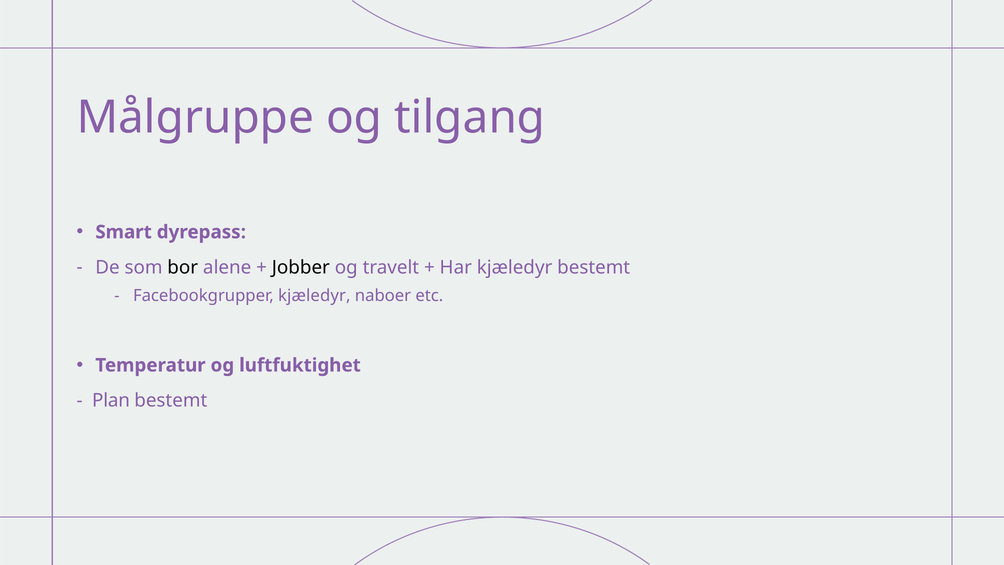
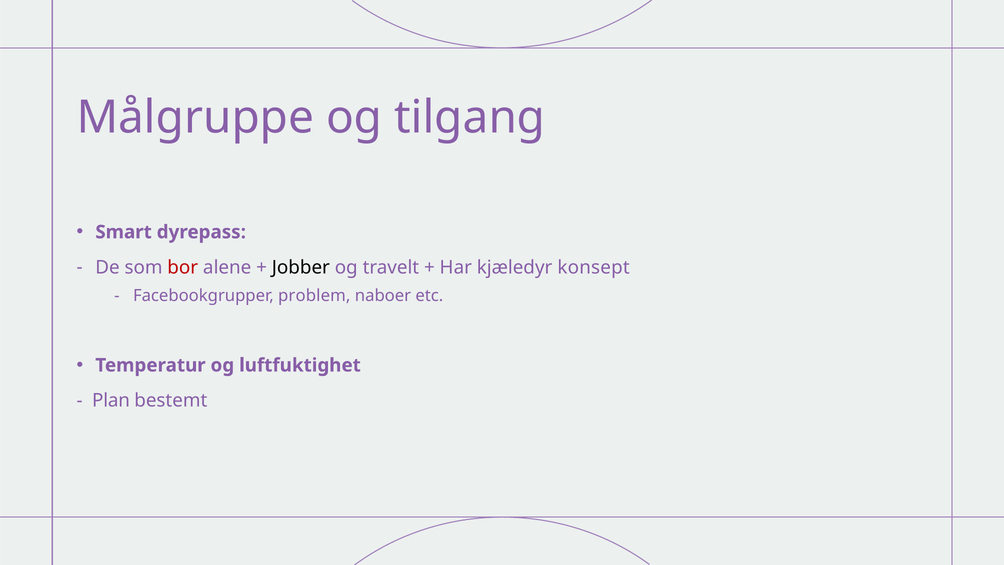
bor colour: black -> red
kjæledyr bestemt: bestemt -> konsept
Facebookgrupper kjæledyr: kjæledyr -> problem
